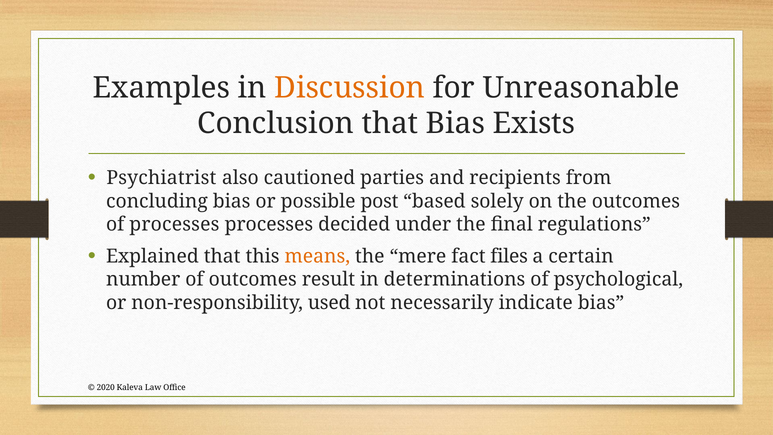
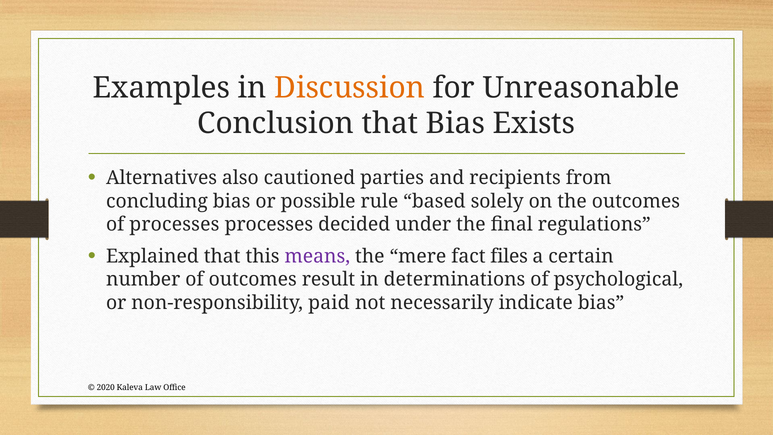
Psychiatrist: Psychiatrist -> Alternatives
post: post -> rule
means colour: orange -> purple
used: used -> paid
